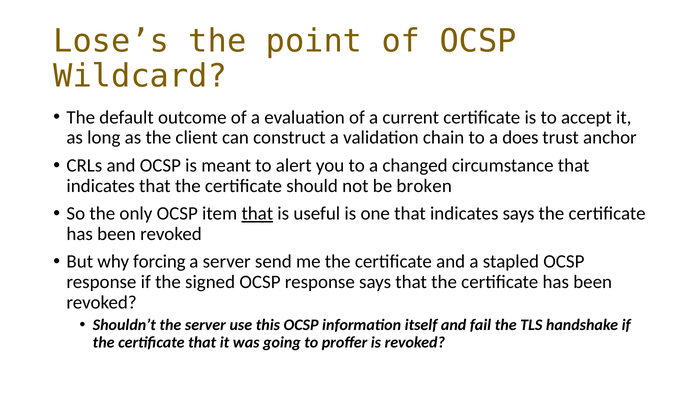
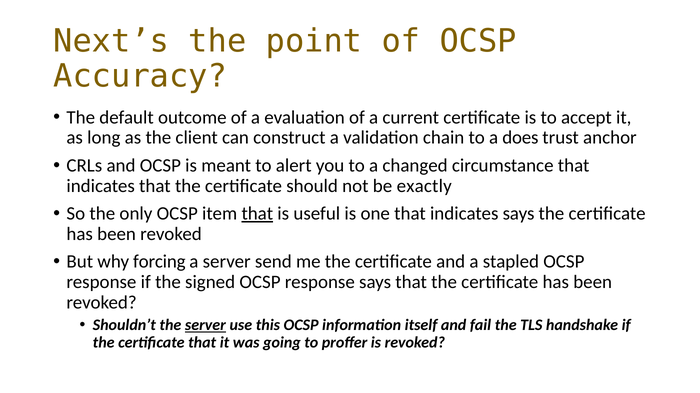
Lose’s: Lose’s -> Next’s
Wildcard: Wildcard -> Accuracy
broken: broken -> exactly
server at (205, 326) underline: none -> present
